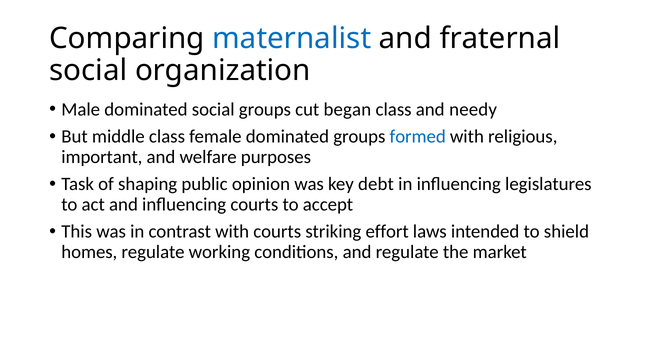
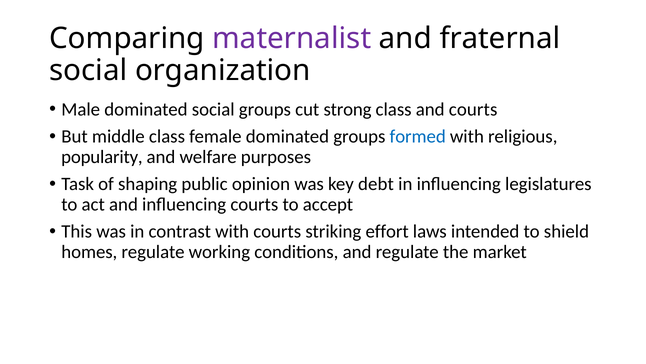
maternalist colour: blue -> purple
began: began -> strong
and needy: needy -> courts
important: important -> popularity
